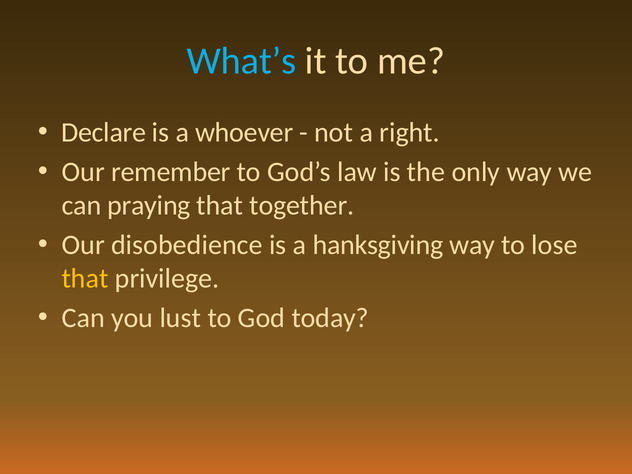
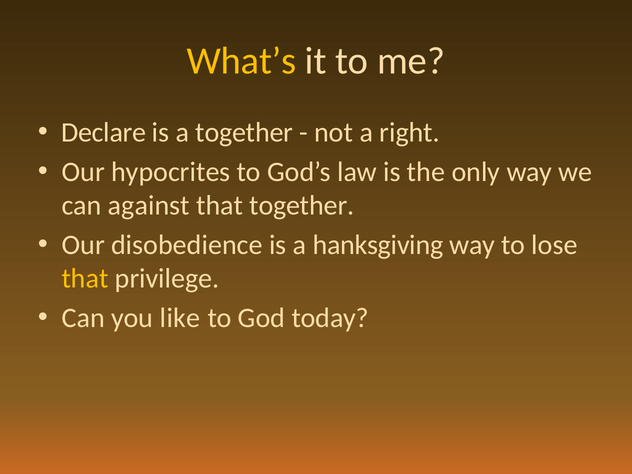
What’s colour: light blue -> yellow
a whoever: whoever -> together
remember: remember -> hypocrites
praying: praying -> against
lust: lust -> like
